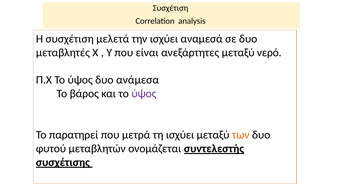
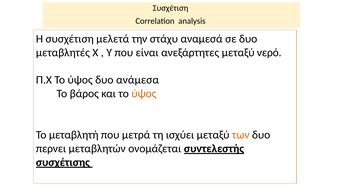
την ισχύει: ισχύει -> στάχυ
ύψος at (144, 94) colour: purple -> orange
παρατηρεί: παρατηρεί -> μεταβλητή
φυτού: φυτού -> περνει
